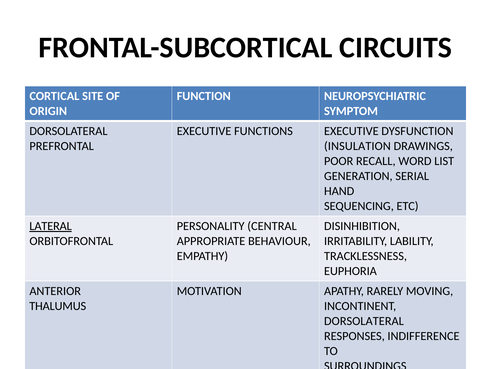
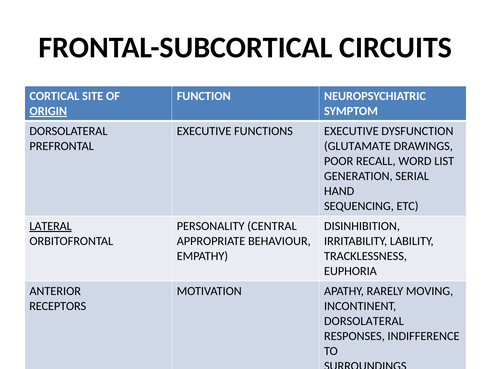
ORIGIN underline: none -> present
INSULATION: INSULATION -> GLUTAMATE
THALUMUS: THALUMUS -> RECEPTORS
